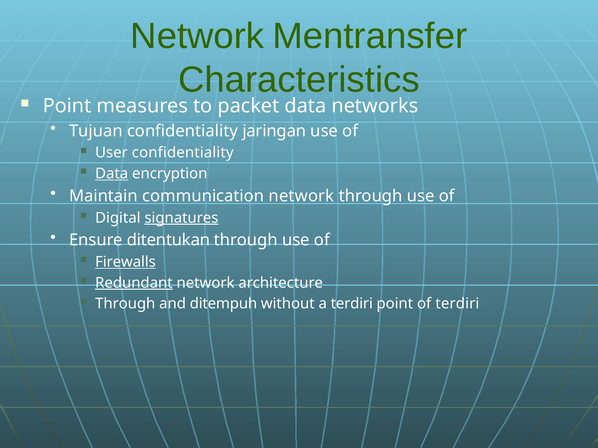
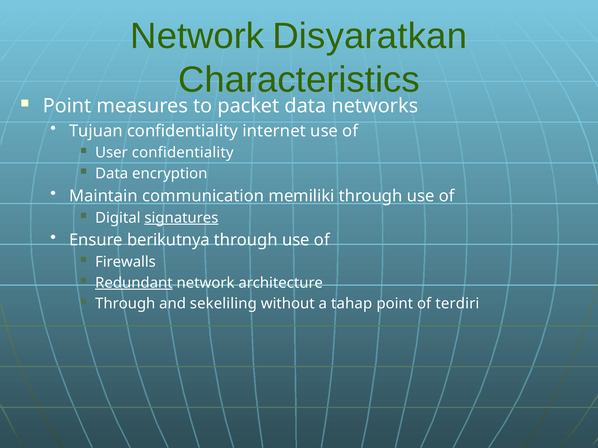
Mentransfer: Mentransfer -> Disyaratkan
jaringan: jaringan -> internet
Data at (112, 174) underline: present -> none
communication network: network -> memiliki
ditentukan: ditentukan -> berikutnya
Firewalls underline: present -> none
ditempuh: ditempuh -> sekeliling
a terdiri: terdiri -> tahap
